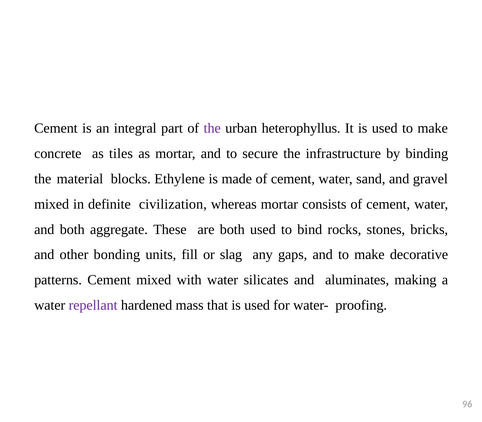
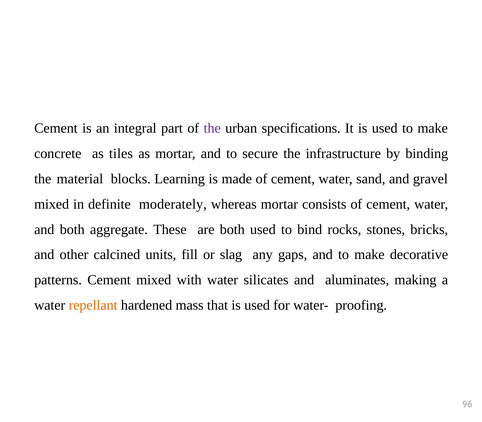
heterophyllus: heterophyllus -> specifications
Ethylene: Ethylene -> Learning
civilization: civilization -> moderately
bonding: bonding -> calcined
repellant colour: purple -> orange
